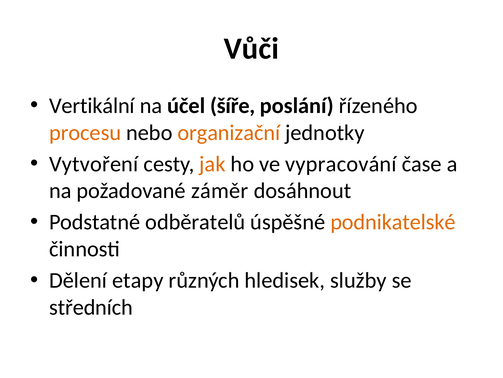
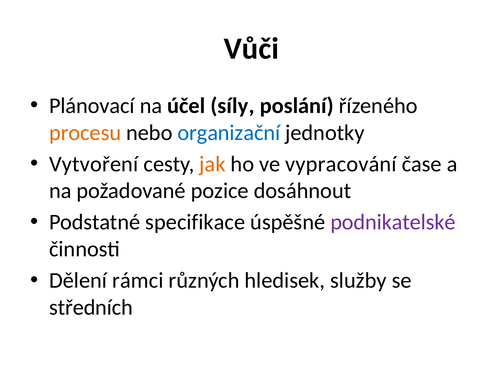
Vertikální: Vertikální -> Plánovací
šíře: šíře -> síly
organizační colour: orange -> blue
záměr: záměr -> pozice
odběratelů: odběratelů -> specifikace
podnikatelské colour: orange -> purple
etapy: etapy -> rámci
